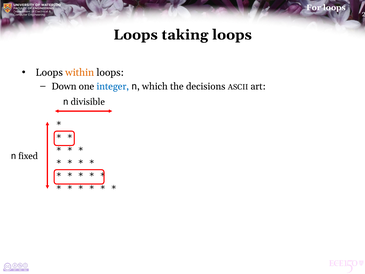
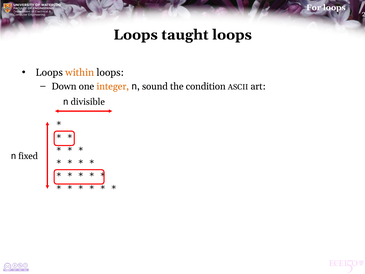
taking: taking -> taught
integer colour: blue -> orange
which: which -> sound
decisions: decisions -> condition
